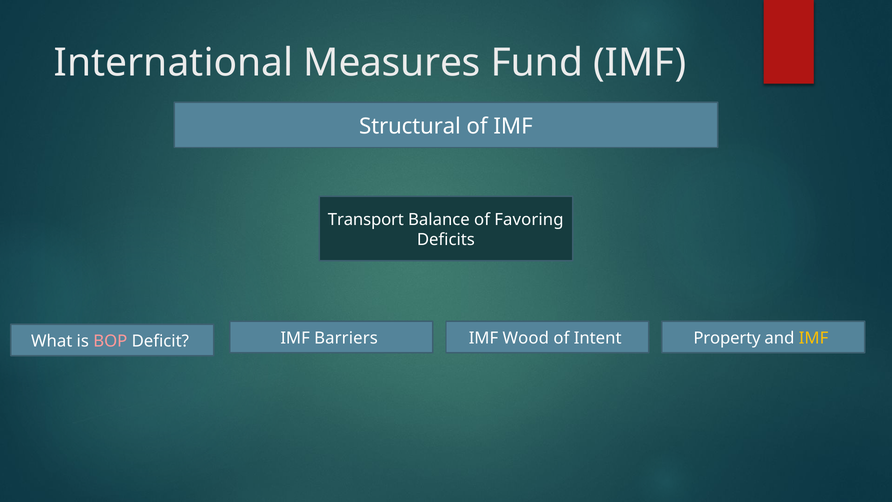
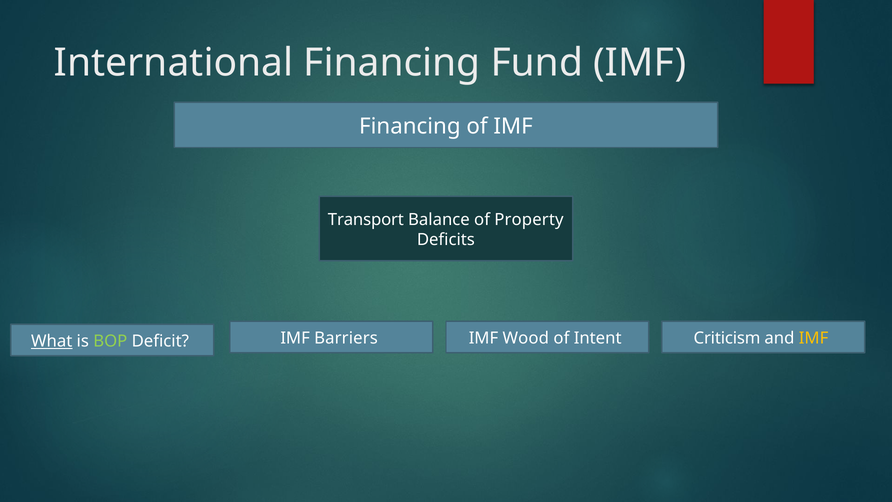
International Measures: Measures -> Financing
Structural at (410, 126): Structural -> Financing
Favoring: Favoring -> Property
What underline: none -> present
BOP colour: pink -> light green
Property: Property -> Criticism
